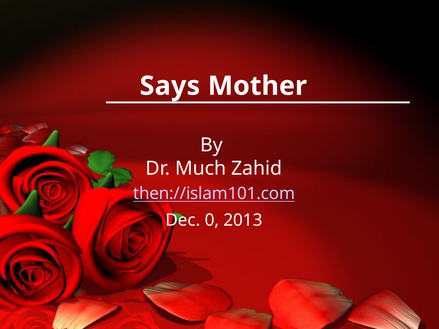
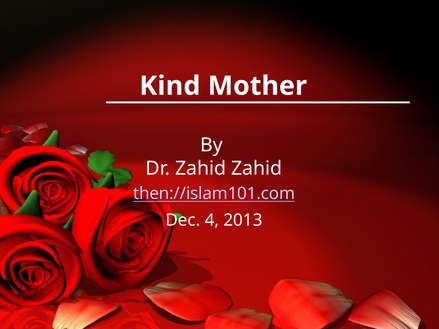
Says: Says -> Kind
Dr Much: Much -> Zahid
0: 0 -> 4
